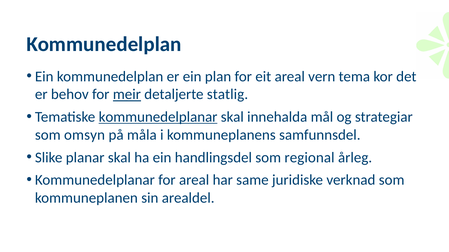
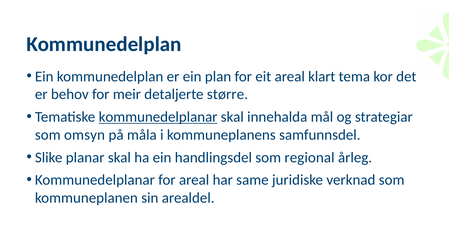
vern: vern -> klart
meir underline: present -> none
statlig: statlig -> større
